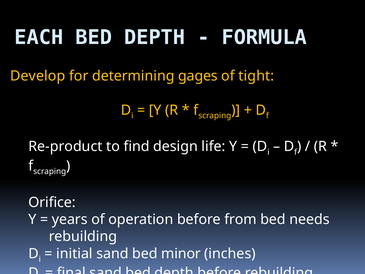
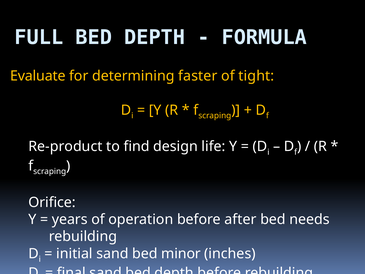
EACH: EACH -> FULL
Develop: Develop -> Evaluate
gages: gages -> faster
from: from -> after
